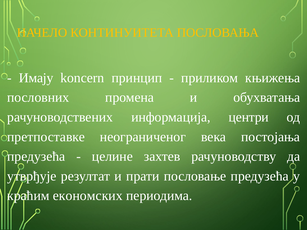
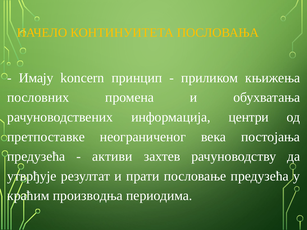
целине: целине -> активи
економских: економских -> производња
